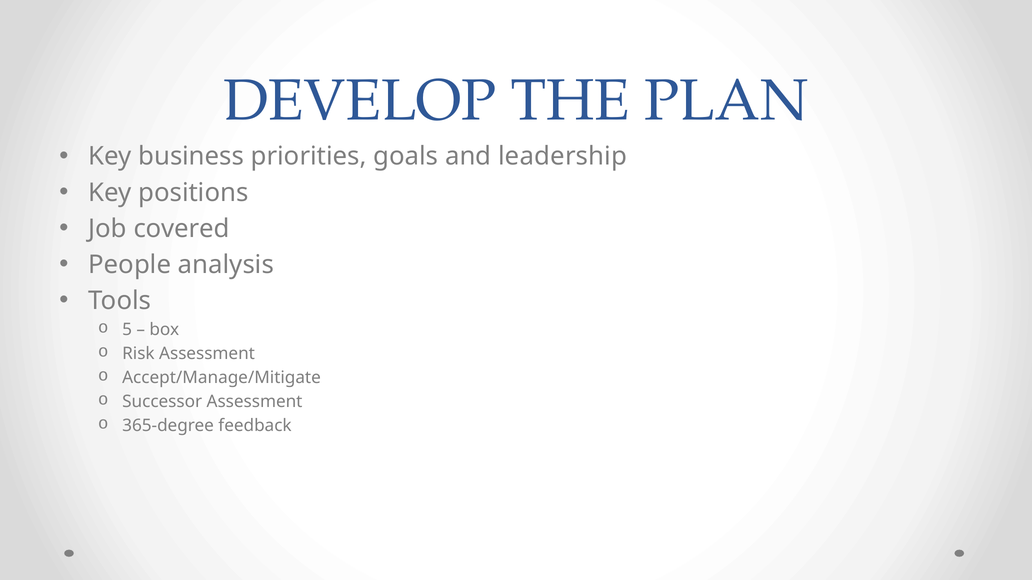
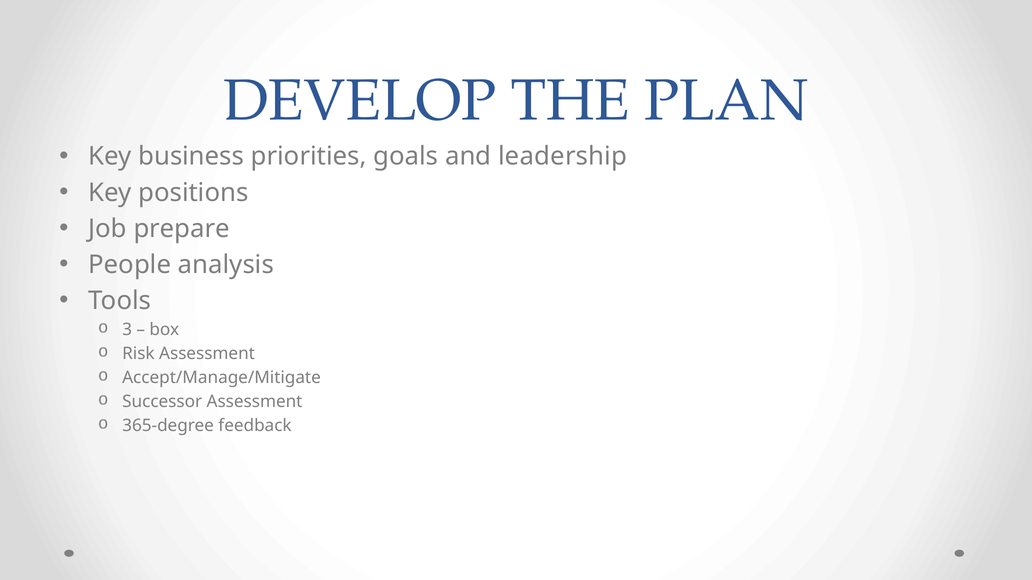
covered: covered -> prepare
5: 5 -> 3
